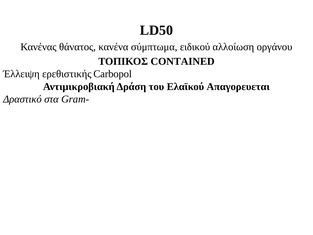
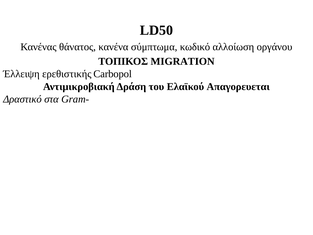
ειδικού: ειδικού -> κωδικό
CONTAINED: CONTAINED -> MIGRATION
